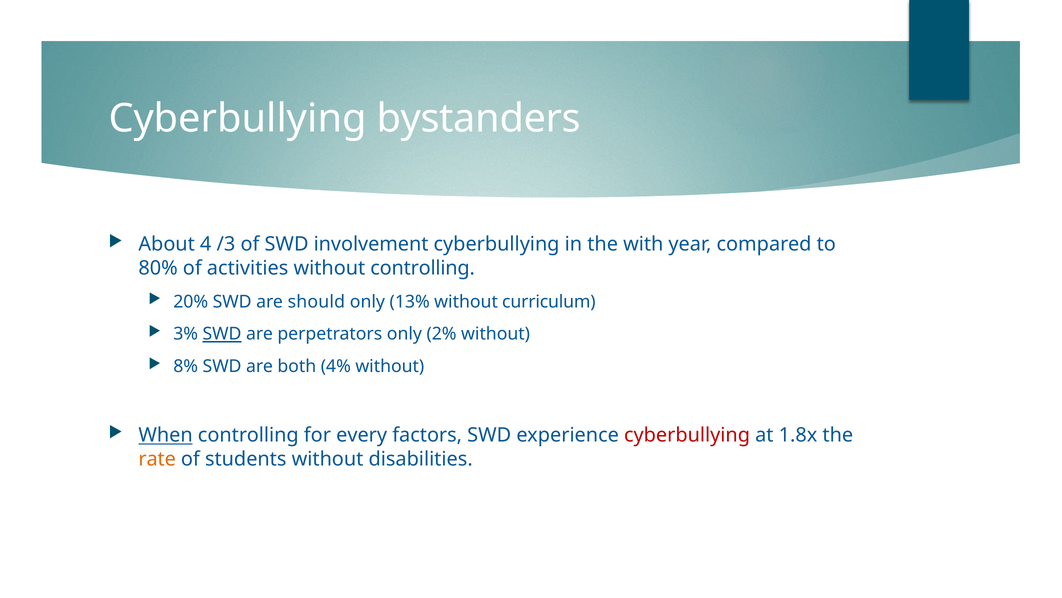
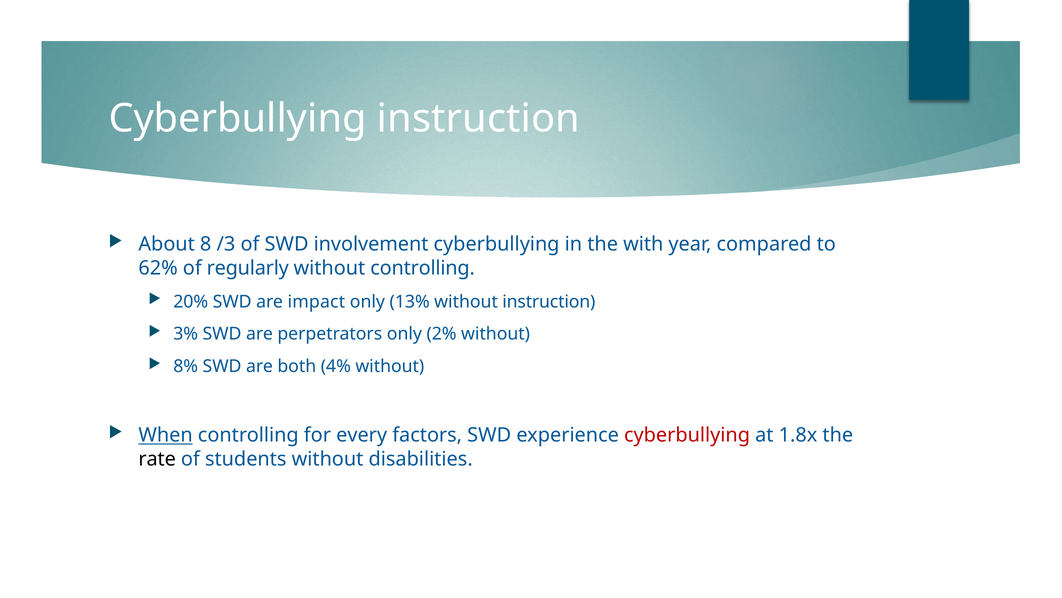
Cyberbullying bystanders: bystanders -> instruction
4: 4 -> 8
80%: 80% -> 62%
activities: activities -> regularly
should: should -> impact
without curriculum: curriculum -> instruction
SWD at (222, 334) underline: present -> none
rate colour: orange -> black
